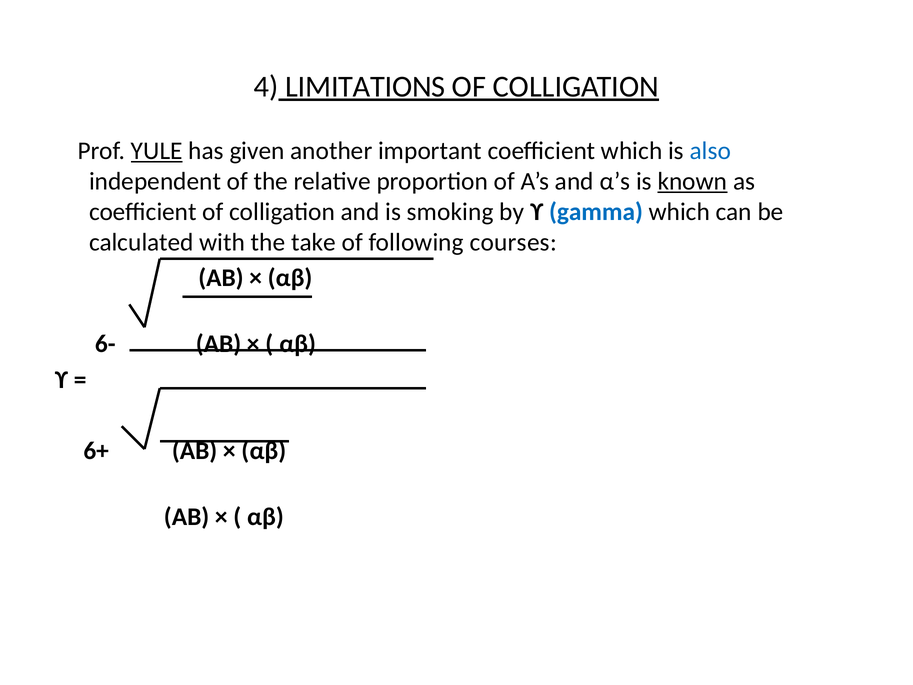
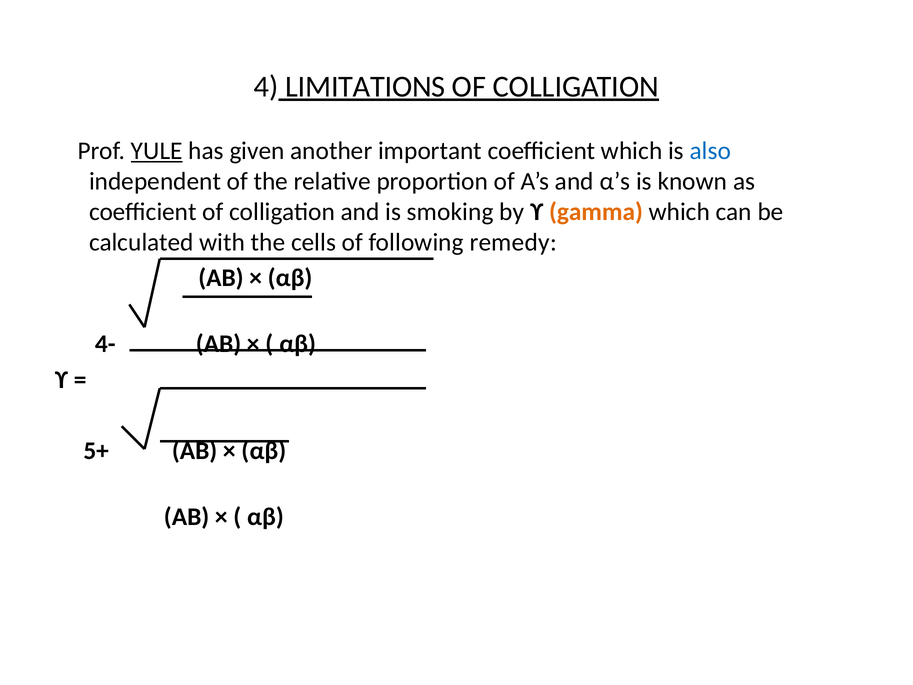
known underline: present -> none
gamma colour: blue -> orange
take: take -> cells
courses: courses -> remedy
6-: 6- -> 4-
6+: 6+ -> 5+
